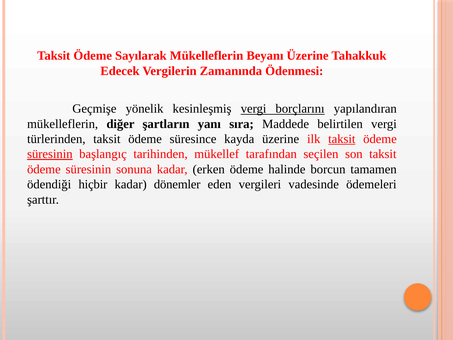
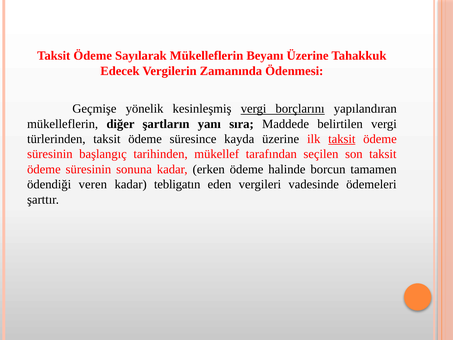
süresinin at (50, 154) underline: present -> none
hiçbir: hiçbir -> veren
dönemler: dönemler -> tebligatın
